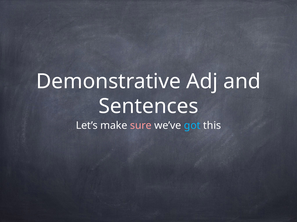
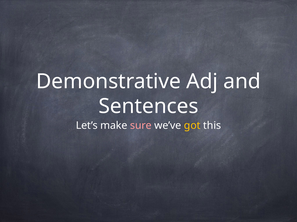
got colour: light blue -> yellow
